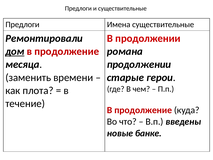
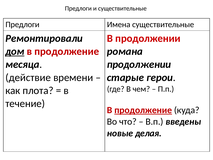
заменить: заменить -> действие
продолжение at (143, 110) underline: none -> present
банке: банке -> делая
